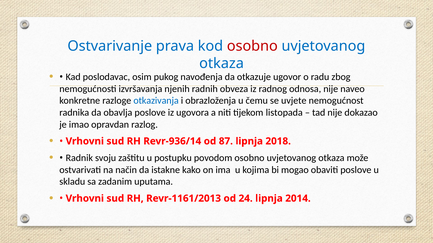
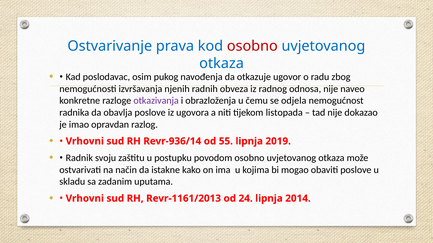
otkazivanja colour: blue -> purple
uvjete: uvjete -> odjela
87: 87 -> 55
2018: 2018 -> 2019
